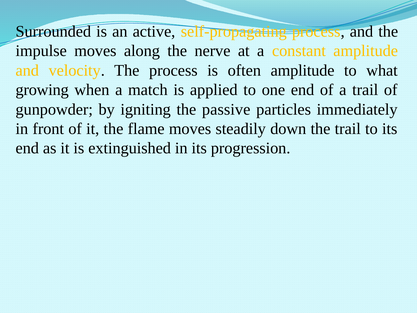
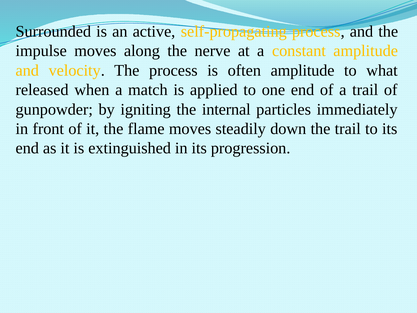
growing: growing -> released
passive: passive -> internal
